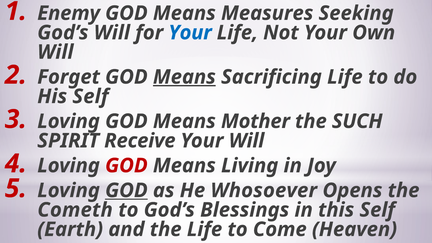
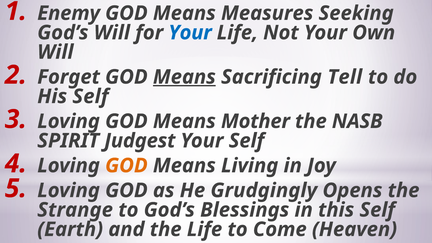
Sacrificing Life: Life -> Tell
SUCH: SUCH -> NASB
Receive: Receive -> Judgest
Your Will: Will -> Self
GOD at (126, 166) colour: red -> orange
GOD at (126, 190) underline: present -> none
Whosoever: Whosoever -> Grudgingly
Cometh: Cometh -> Strange
